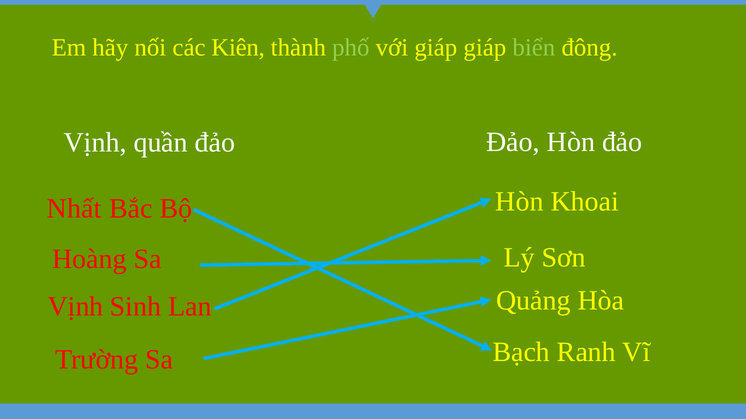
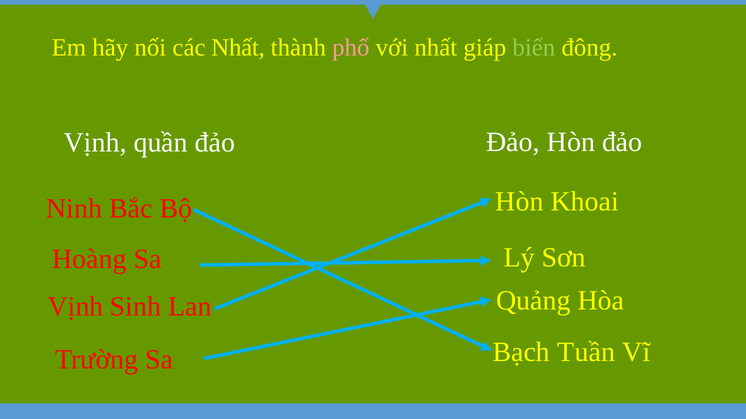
các Kiên: Kiên -> Nhất
phố colour: light green -> pink
với giáp: giáp -> nhất
Nhất: Nhất -> Ninh
Ranh: Ranh -> Tuần
